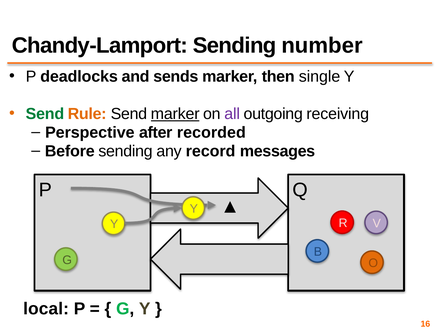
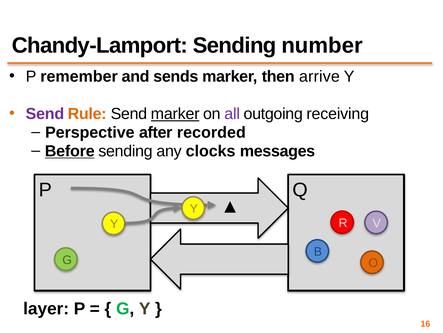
deadlocks: deadlocks -> remember
single: single -> arrive
Send at (45, 114) colour: green -> purple
Before underline: none -> present
record: record -> clocks
local: local -> layer
